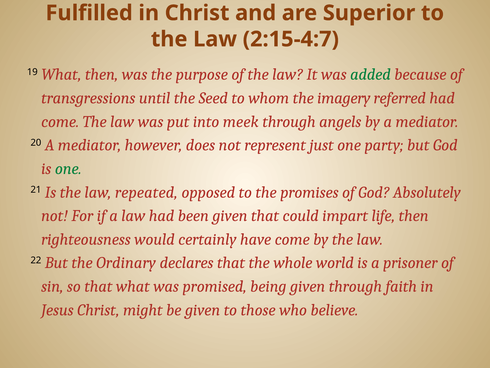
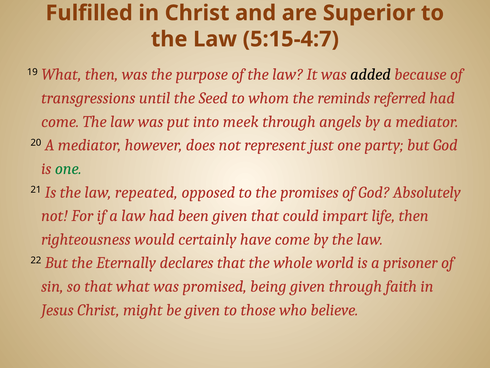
2:15-4:7: 2:15-4:7 -> 5:15-4:7
added colour: green -> black
imagery: imagery -> reminds
Ordinary: Ordinary -> Eternally
